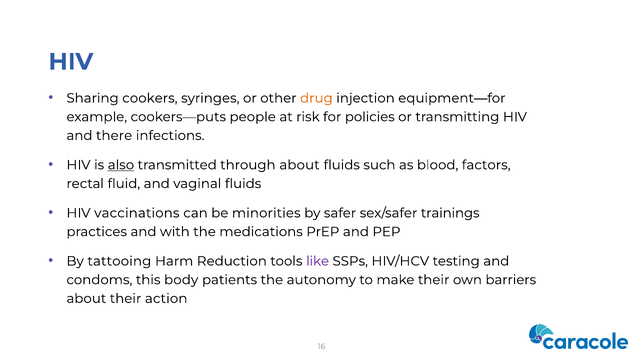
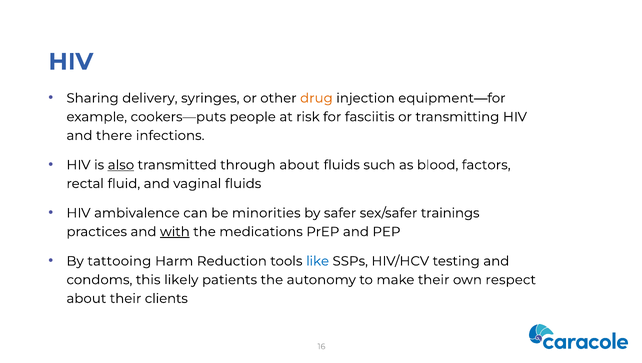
cookers: cookers -> delivery
policies: policies -> fasciitis
vaccinations: vaccinations -> ambivalence
with underline: none -> present
like colour: purple -> blue
body: body -> likely
barriers: barriers -> respect
action: action -> clients
